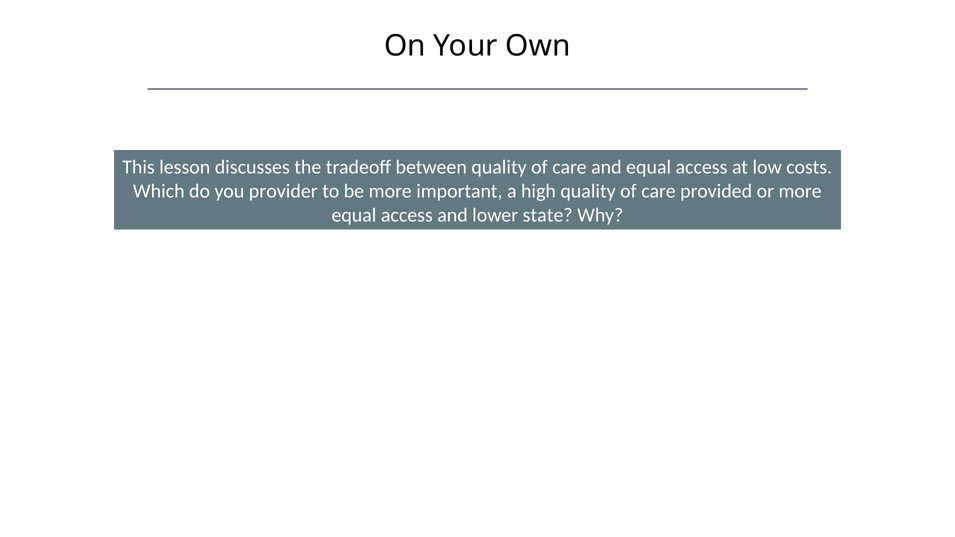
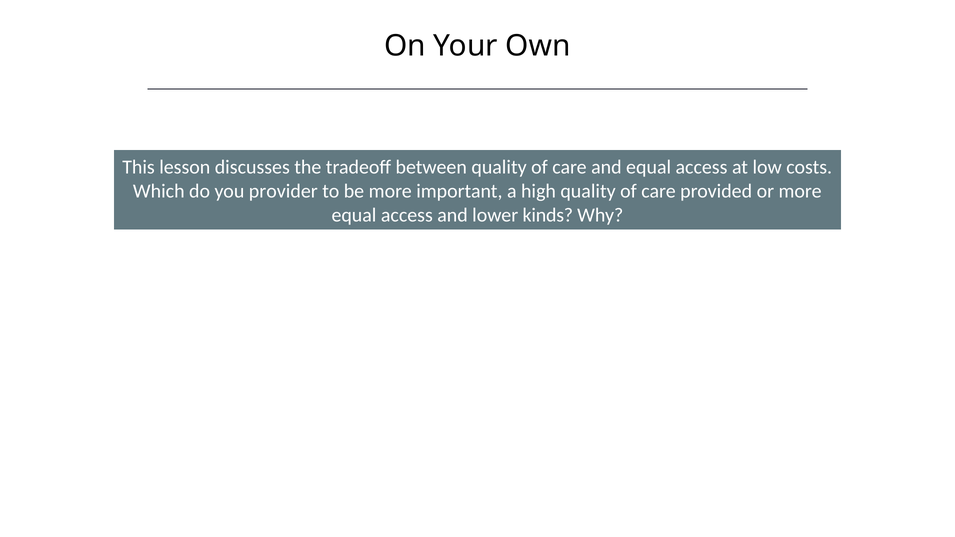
state: state -> kinds
